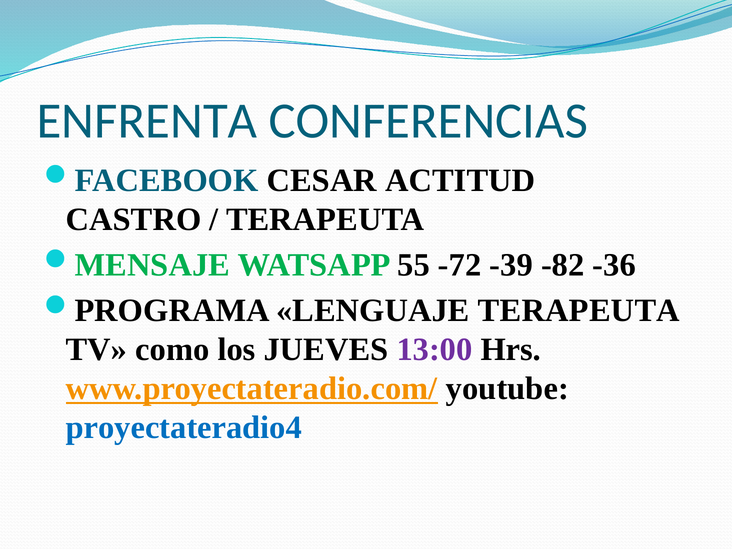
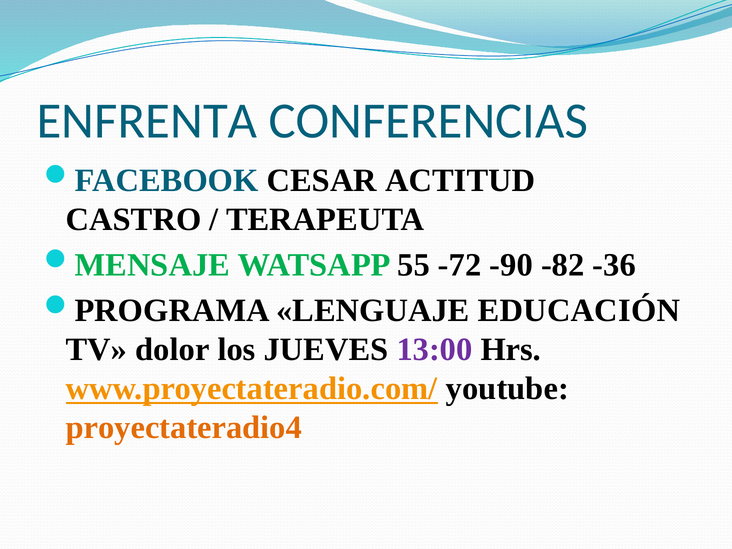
-39: -39 -> -90
LENGUAJE TERAPEUTA: TERAPEUTA -> EDUCACIÓN
como: como -> dolor
proyectateradio4 colour: blue -> orange
